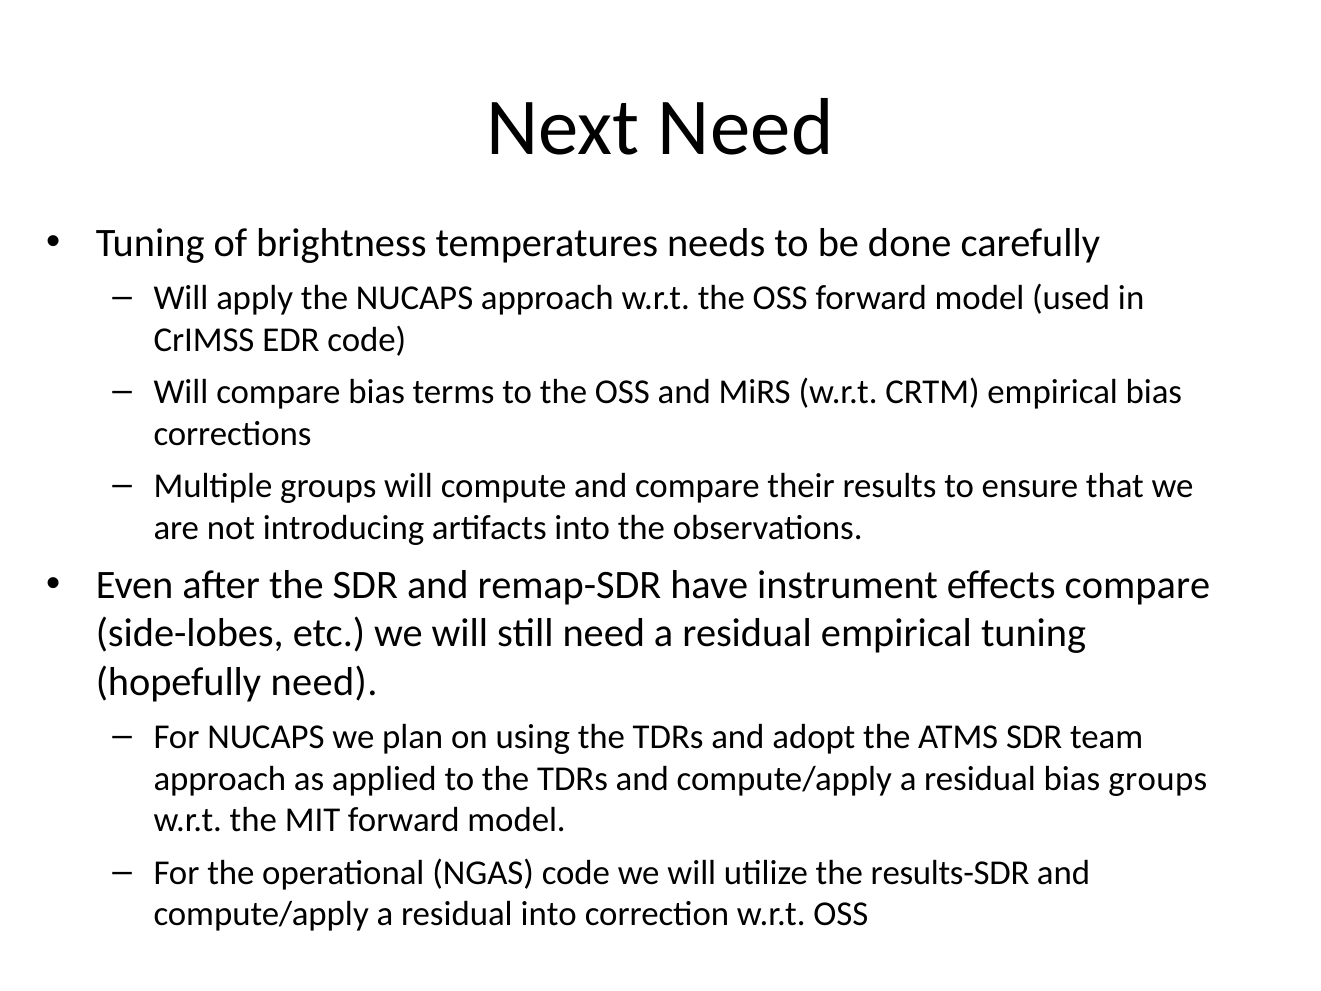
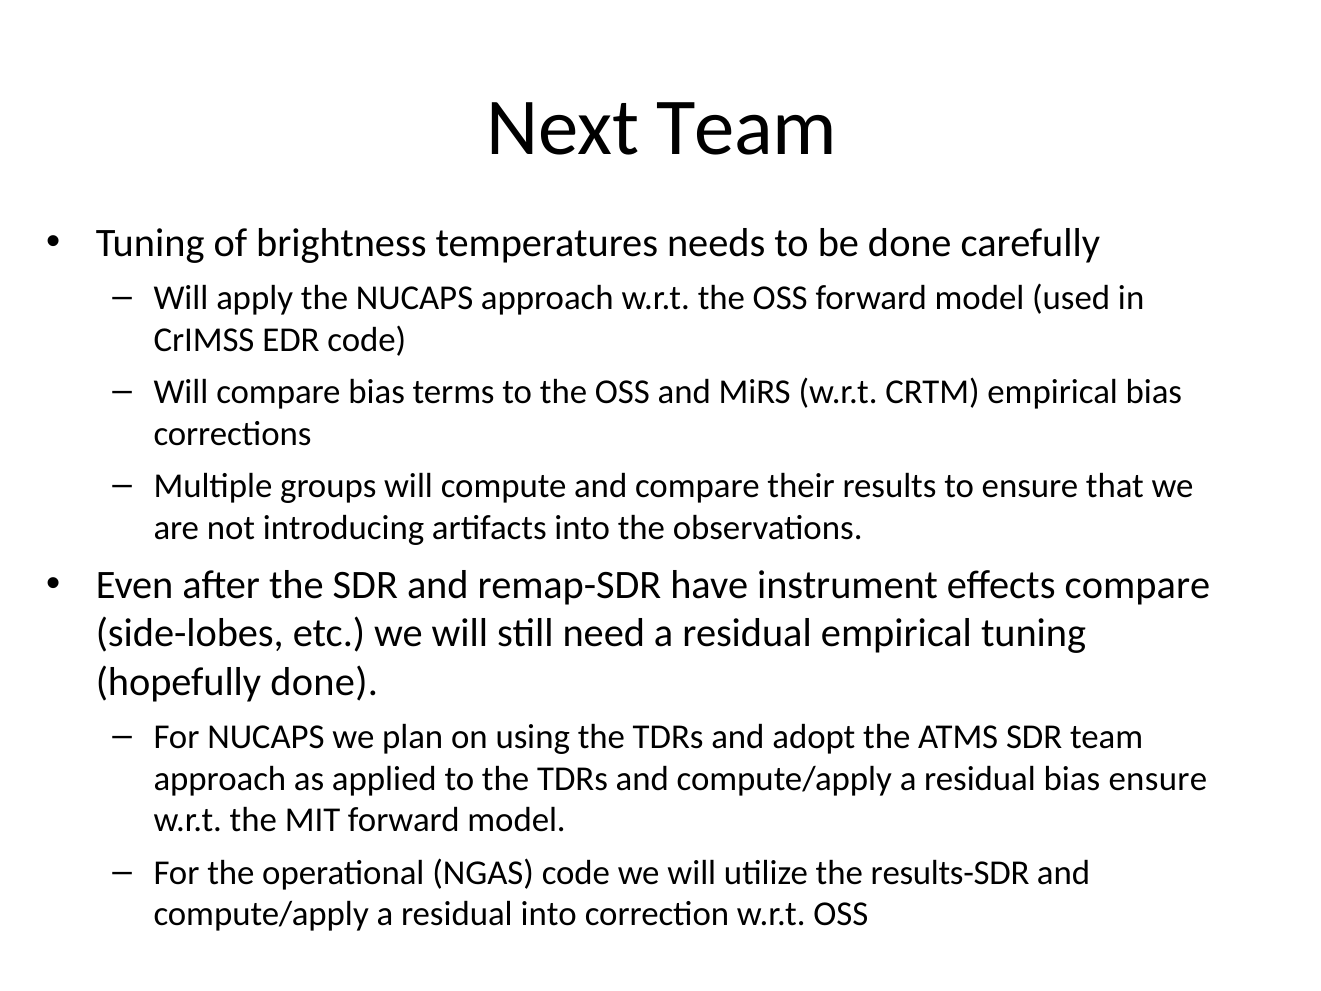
Next Need: Need -> Team
hopefully need: need -> done
bias groups: groups -> ensure
